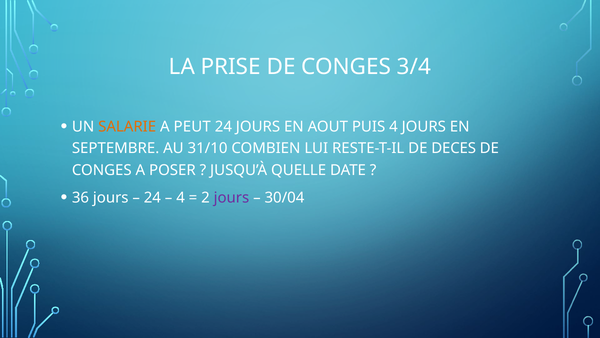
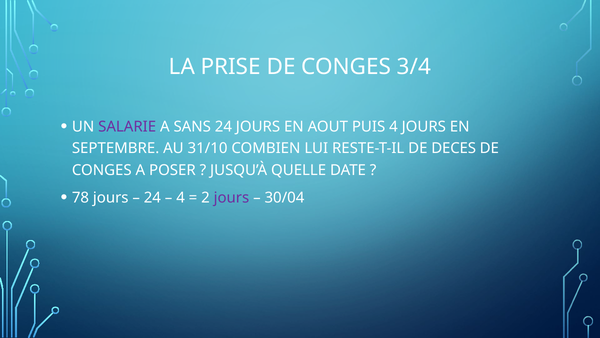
SALARIE colour: orange -> purple
PEUT: PEUT -> SANS
36: 36 -> 78
